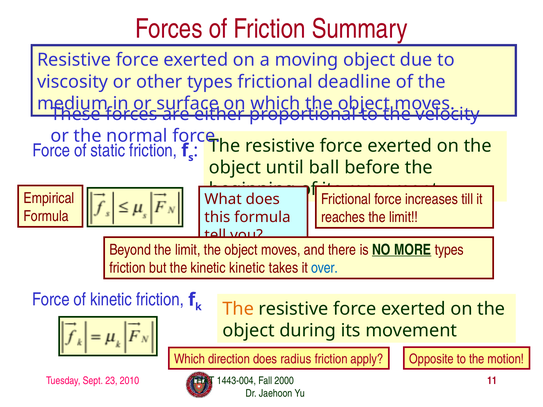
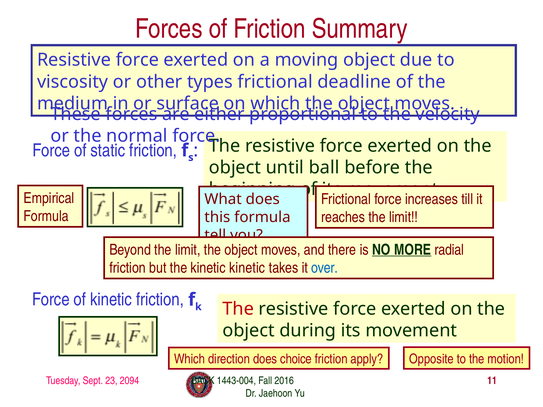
MORE types: types -> radial
The at (238, 309) colour: orange -> red
radius: radius -> choice
2010: 2010 -> 2094
THAT: THAT -> BACK
2000: 2000 -> 2016
